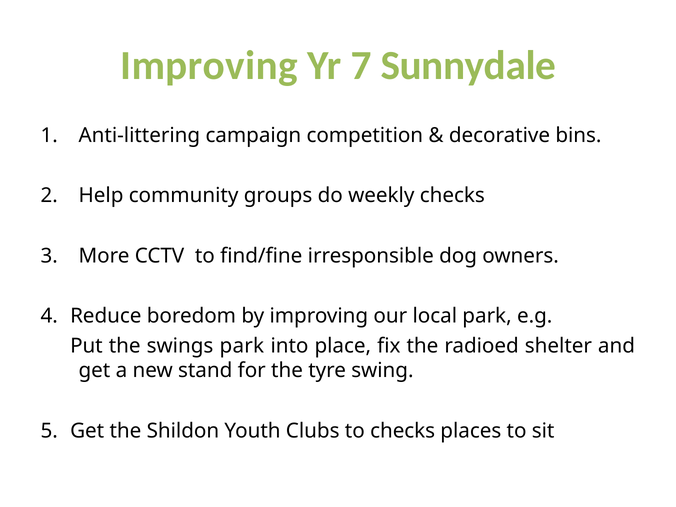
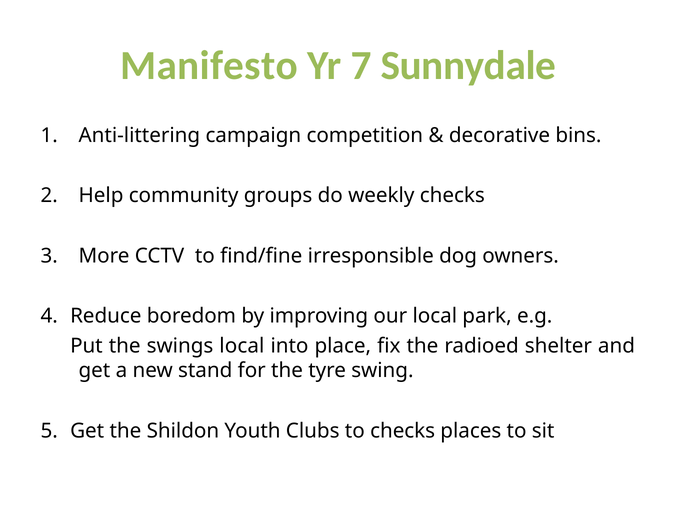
Improving at (209, 65): Improving -> Manifesto
swings park: park -> local
